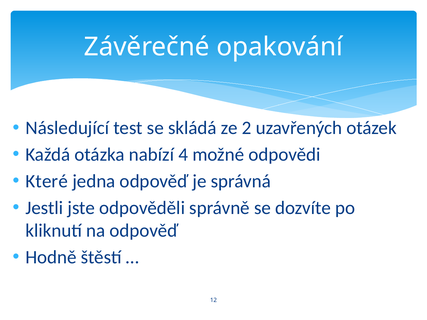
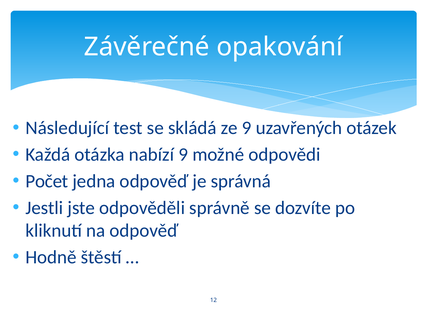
ze 2: 2 -> 9
nabízí 4: 4 -> 9
Které: Které -> Počet
